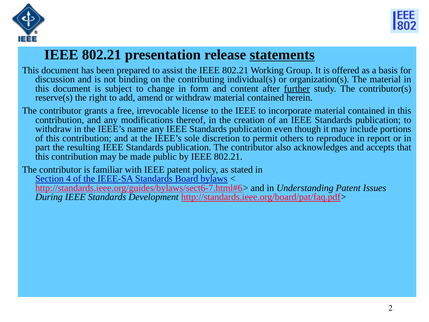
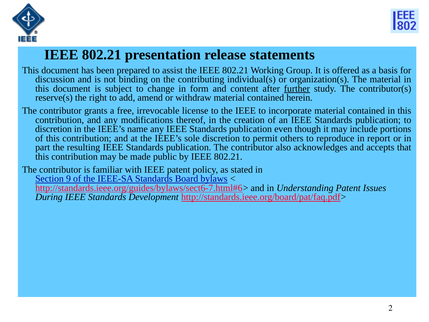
statements underline: present -> none
withdraw at (53, 129): withdraw -> discretion
4: 4 -> 9
